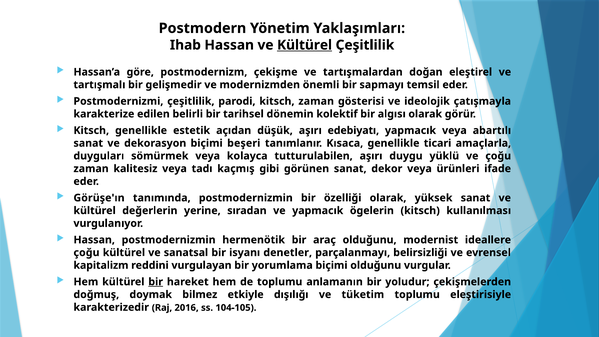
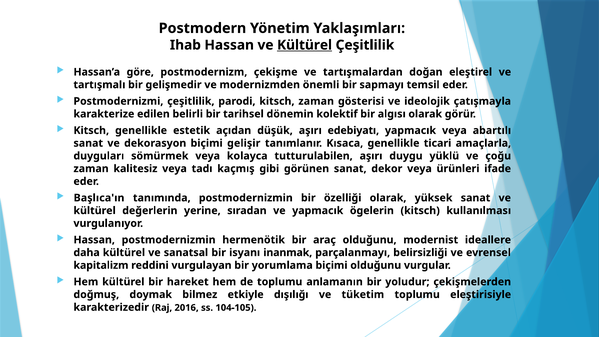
beşeri: beşeri -> gelişir
Görüşe'ın: Görüşe'ın -> Başlıca'ın
çoğu at (87, 253): çoğu -> daha
denetler: denetler -> inanmak
bir at (156, 282) underline: present -> none
